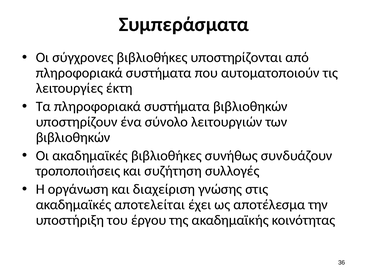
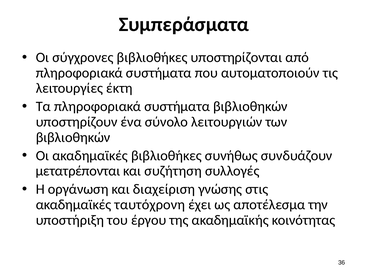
τροποποιήσεις: τροποποιήσεις -> μετατρέπονται
αποτελείται: αποτελείται -> ταυτόχρονη
